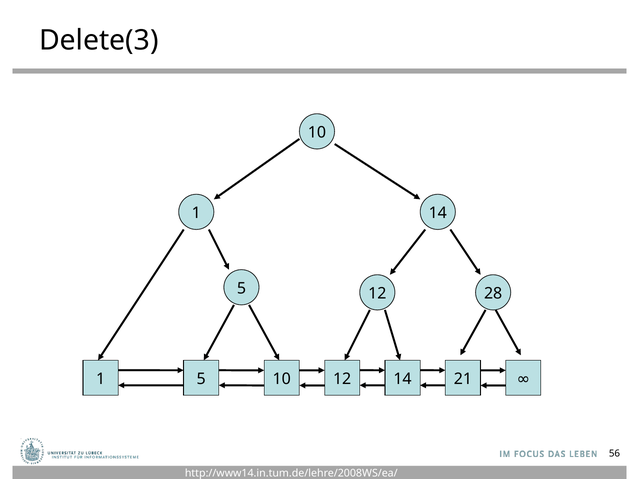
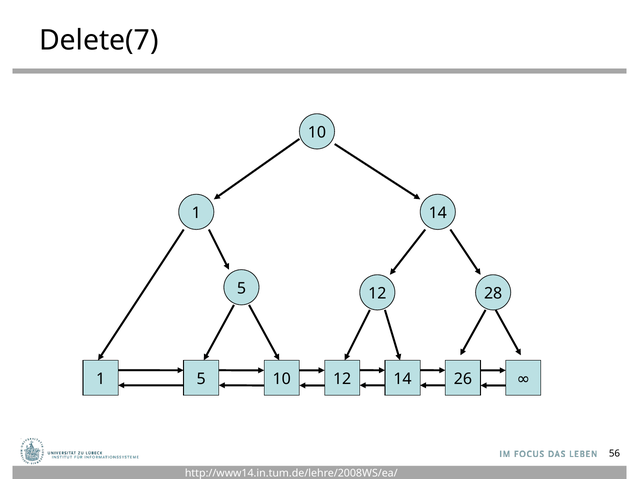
Delete(3: Delete(3 -> Delete(7
21: 21 -> 26
